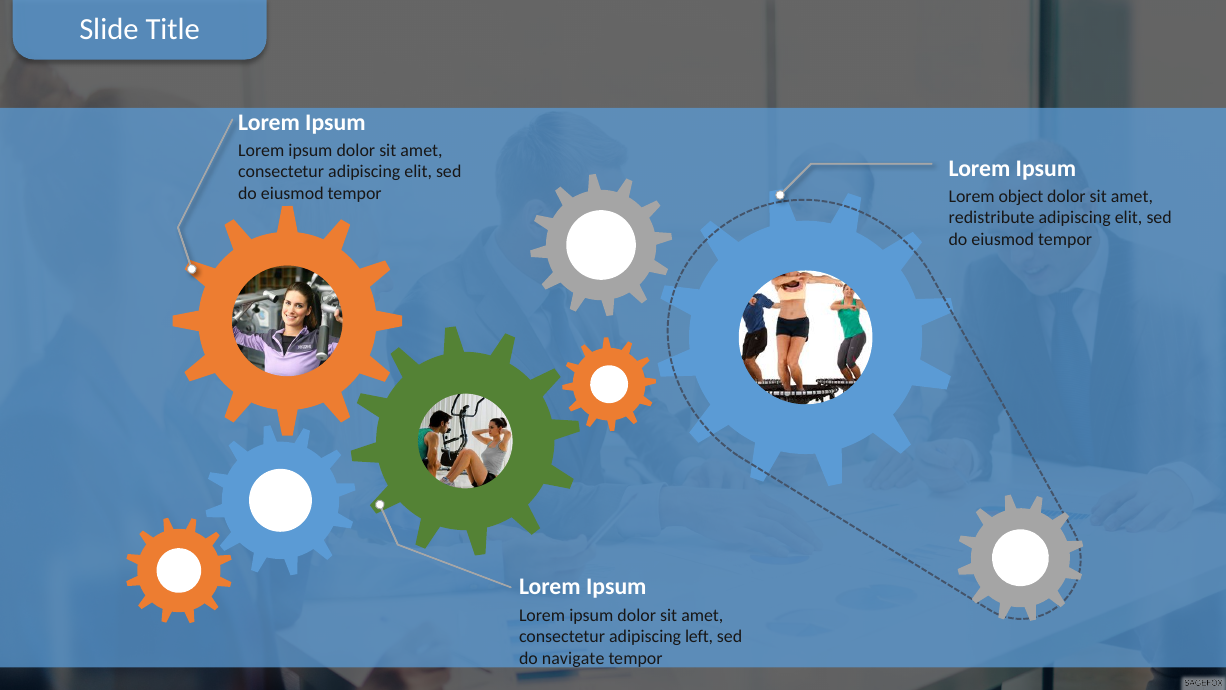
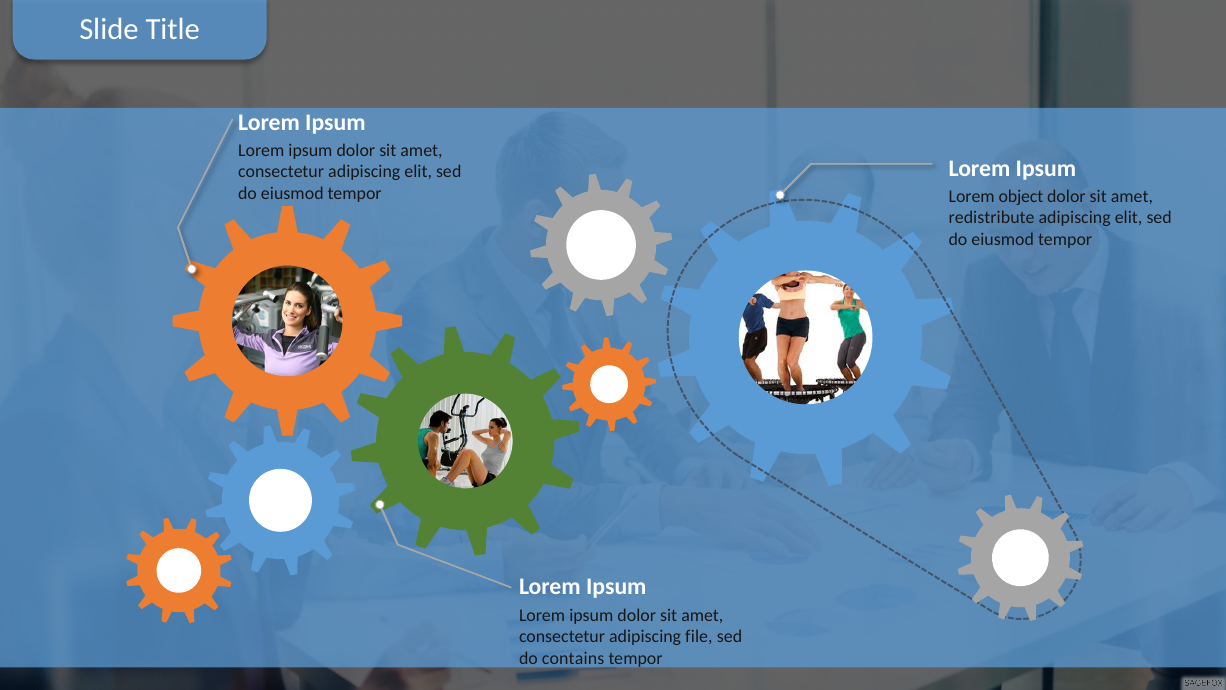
left: left -> file
navigate: navigate -> contains
